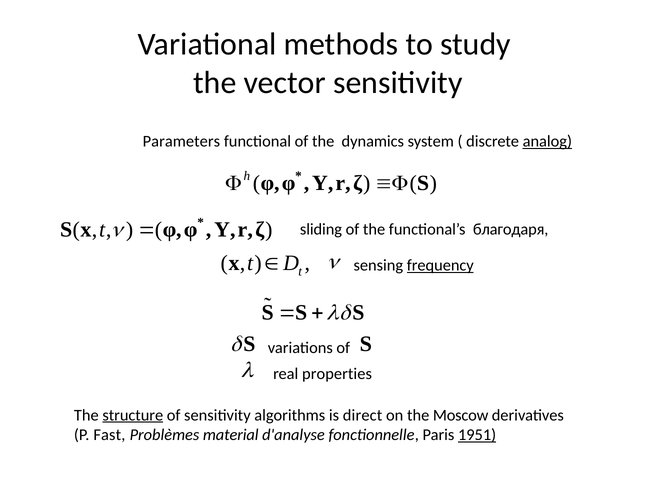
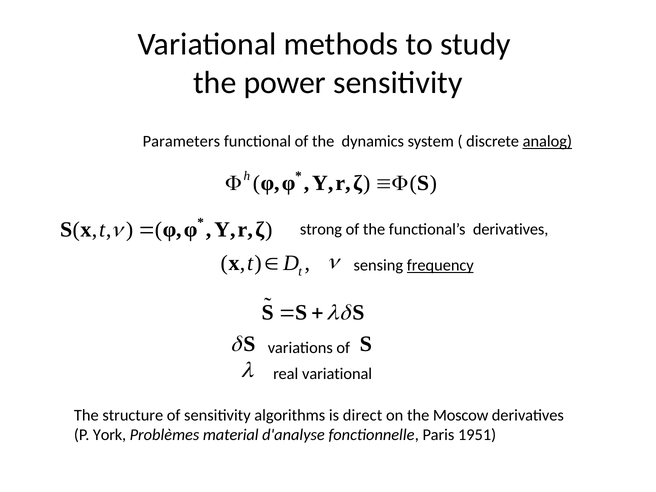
vector: vector -> power
sliding: sliding -> strong
functional’s благодаря: благодаря -> derivatives
real properties: properties -> variational
structure underline: present -> none
Fast: Fast -> York
1951 underline: present -> none
